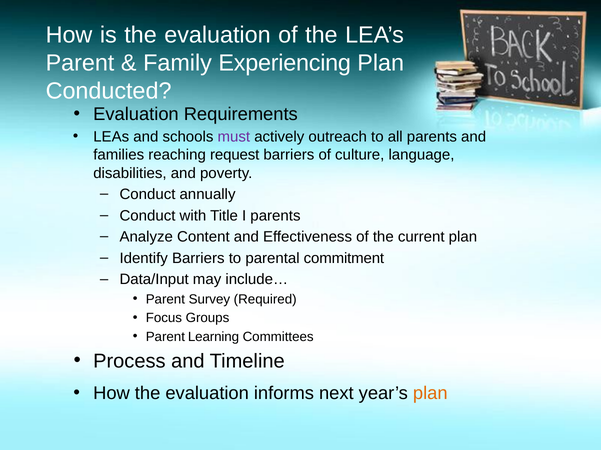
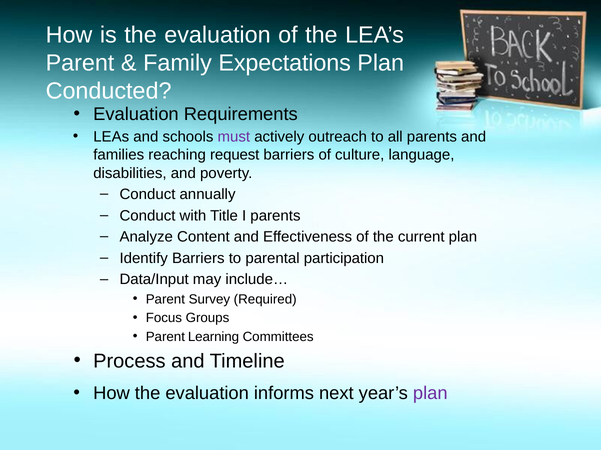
Experiencing: Experiencing -> Expectations
commitment: commitment -> participation
plan at (430, 394) colour: orange -> purple
